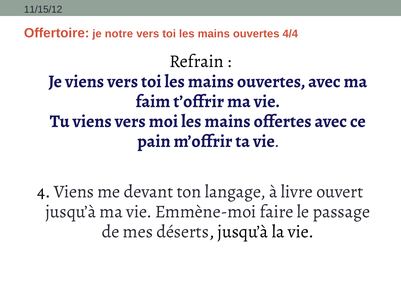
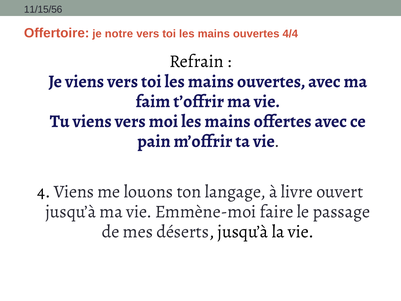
11/15/12: 11/15/12 -> 11/15/56
devant: devant -> louons
